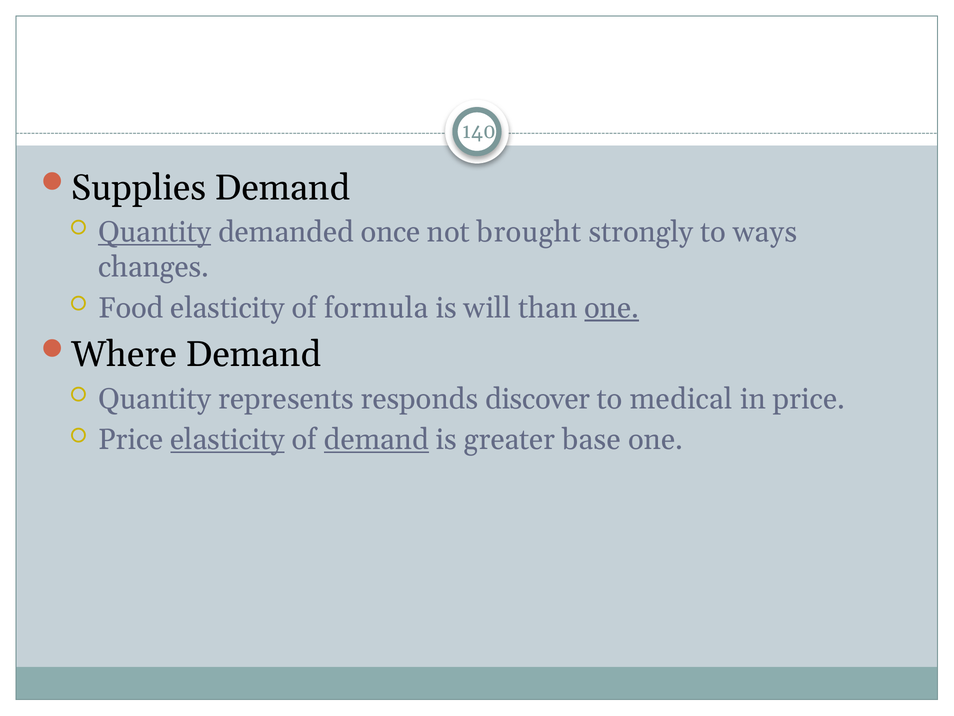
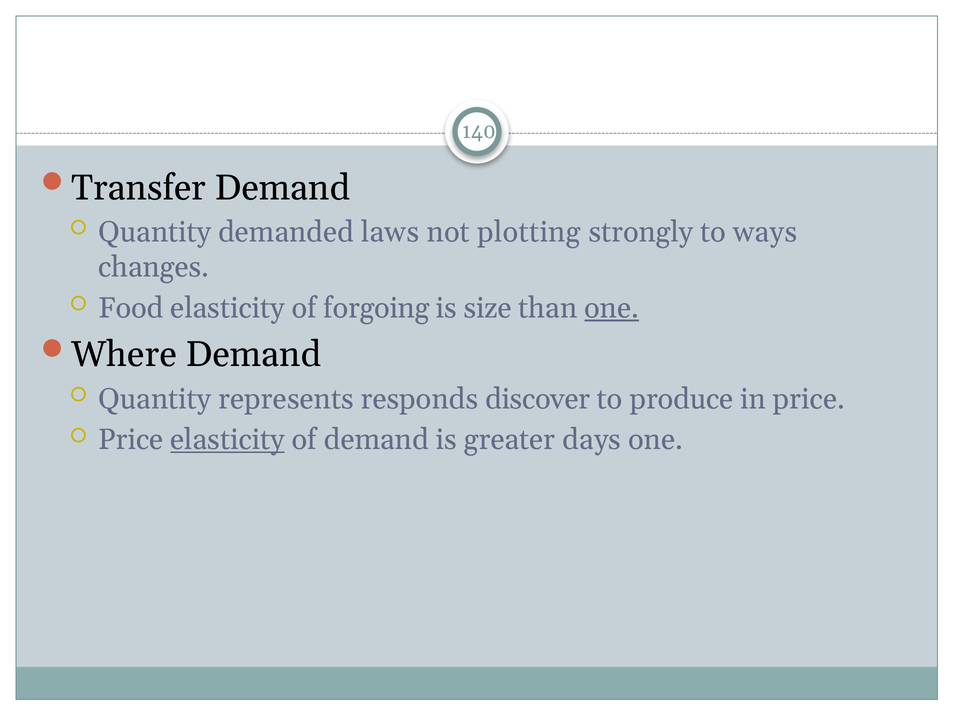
Supplies: Supplies -> Transfer
Quantity at (155, 232) underline: present -> none
once: once -> laws
brought: brought -> plotting
formula: formula -> forgoing
will: will -> size
medical: medical -> produce
demand at (376, 439) underline: present -> none
base: base -> days
